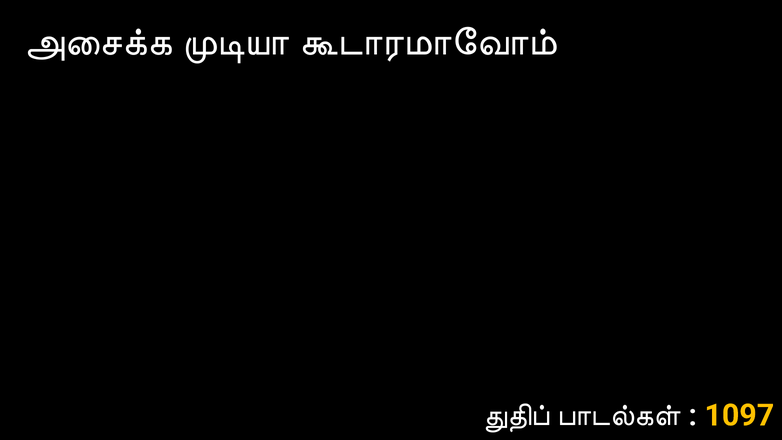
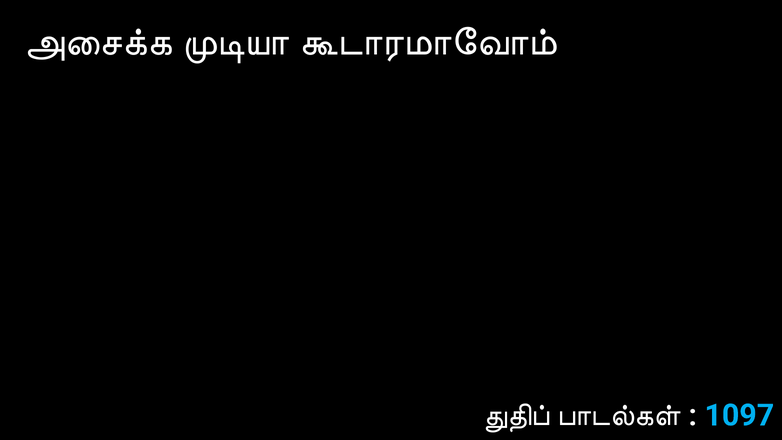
1097 colour: yellow -> light blue
